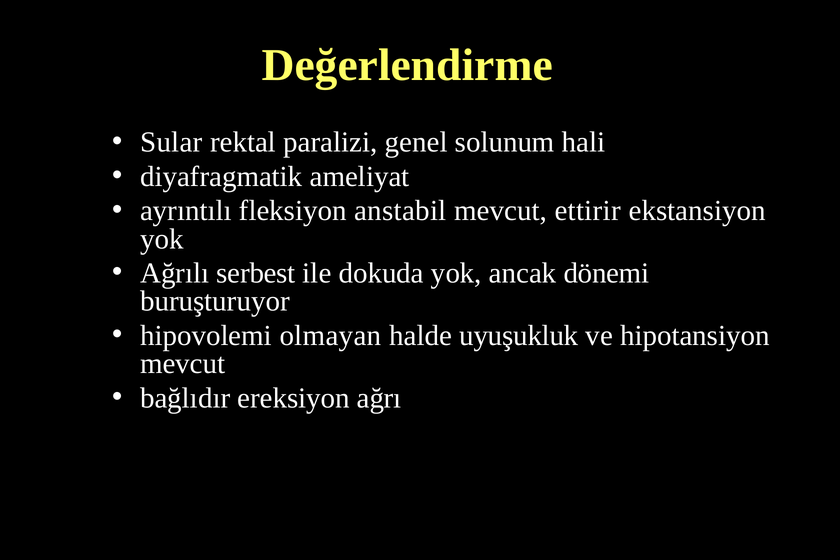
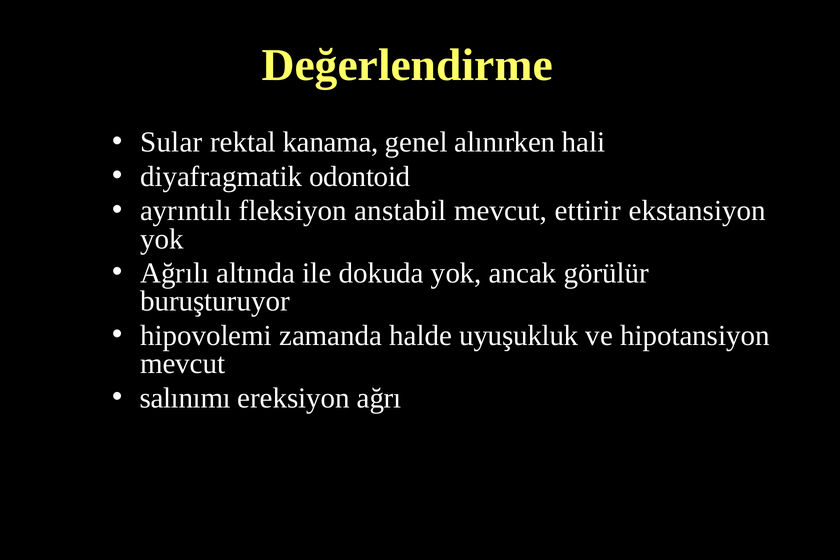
paralizi: paralizi -> kanama
solunum: solunum -> alınırken
ameliyat: ameliyat -> odontoid
serbest: serbest -> altında
dönemi: dönemi -> görülür
olmayan: olmayan -> zamanda
bağlıdır: bağlıdır -> salınımı
